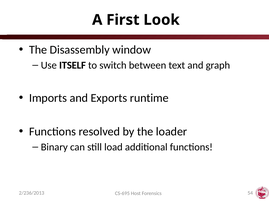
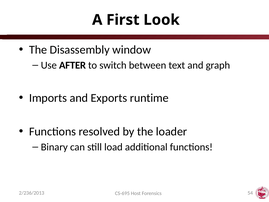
ITSELF: ITSELF -> AFTER
